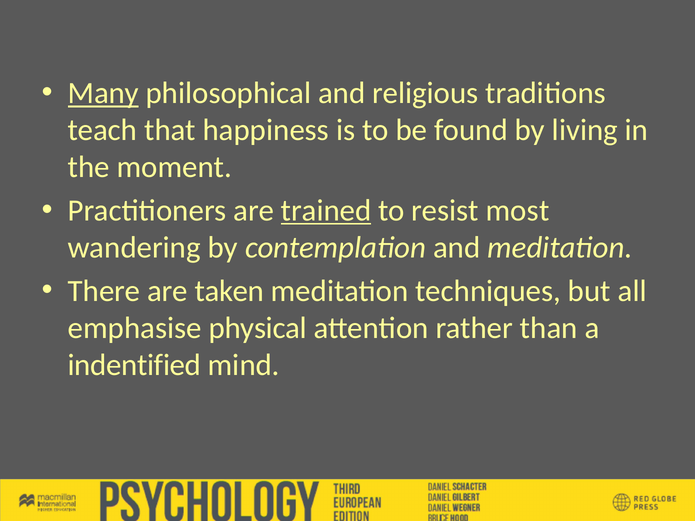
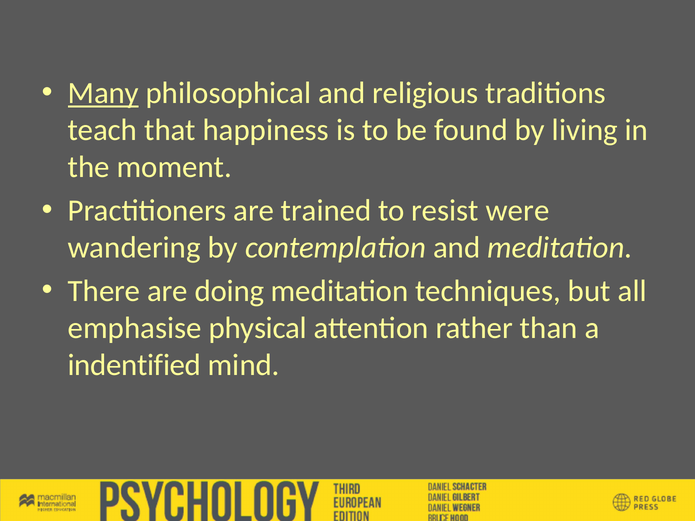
trained underline: present -> none
most: most -> were
taken: taken -> doing
